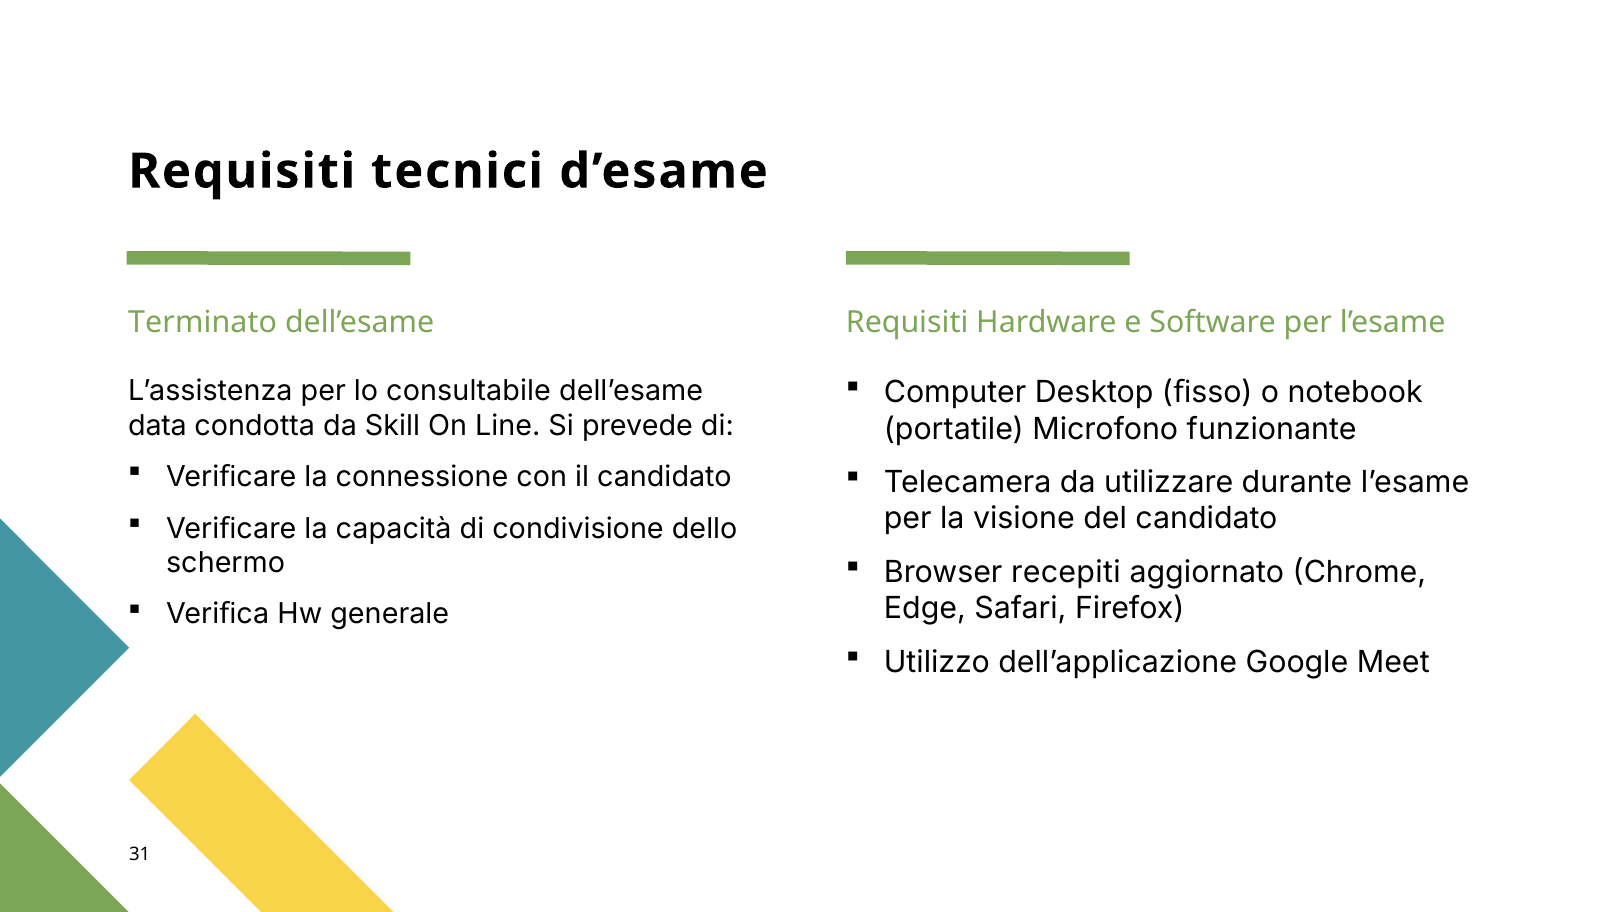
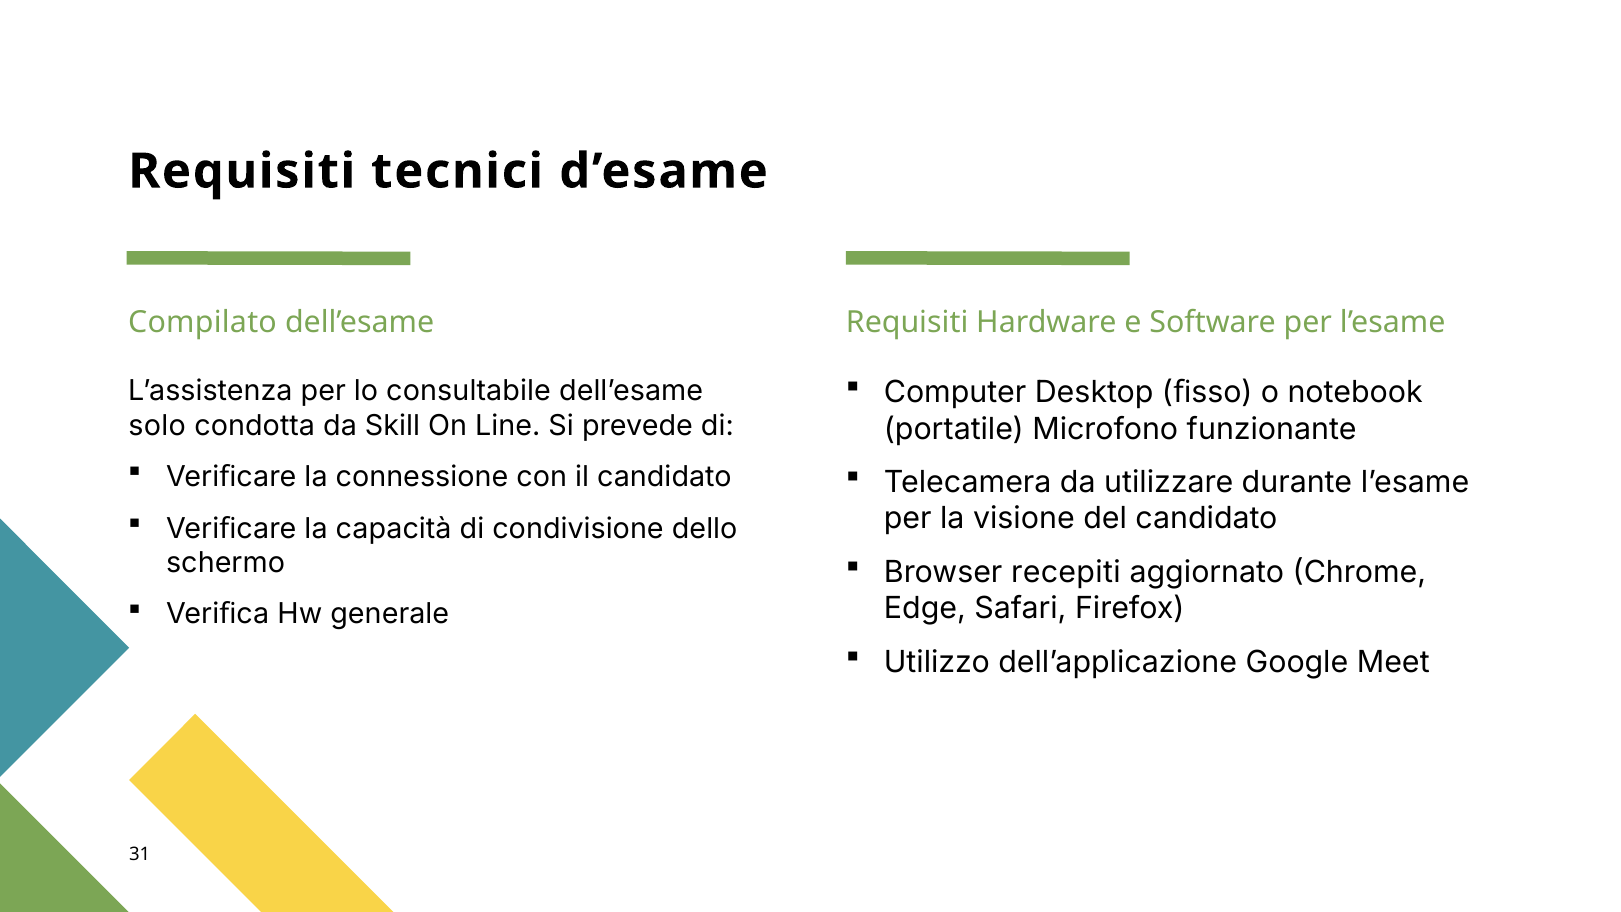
Terminato: Terminato -> Compilato
data: data -> solo
